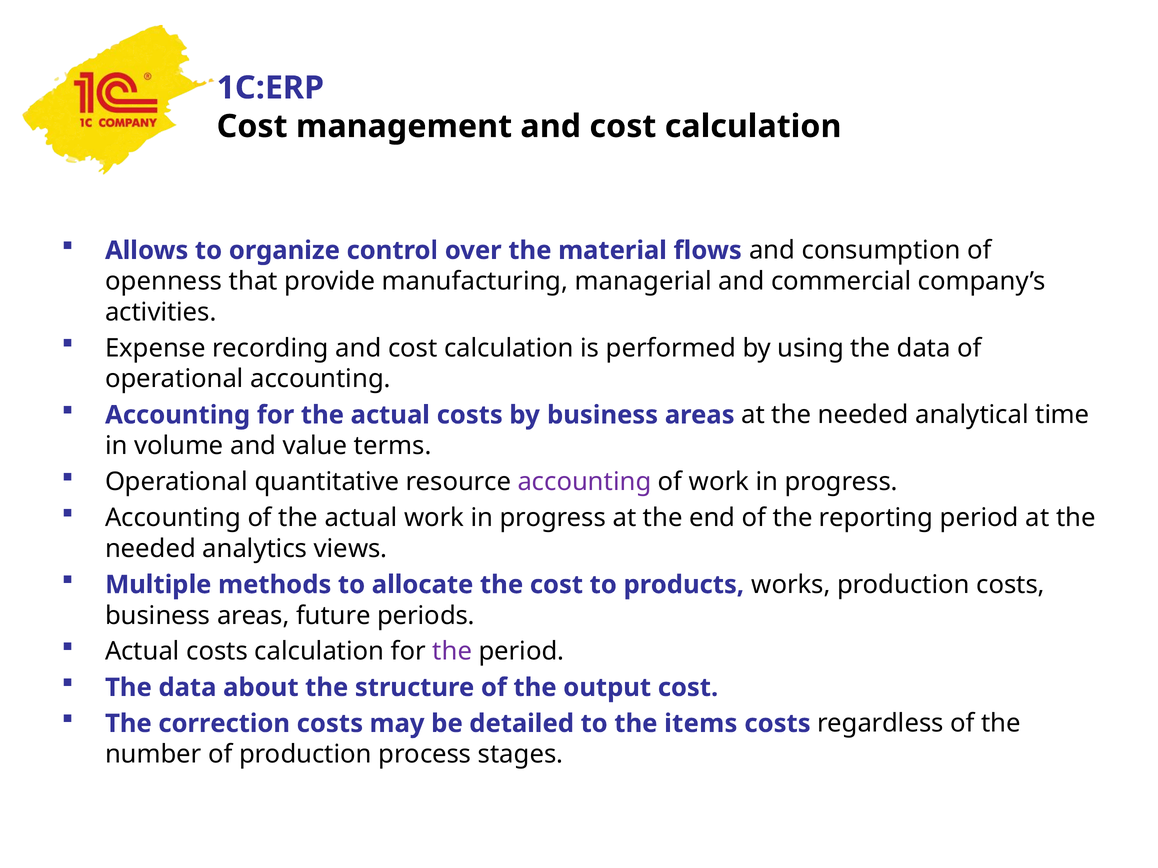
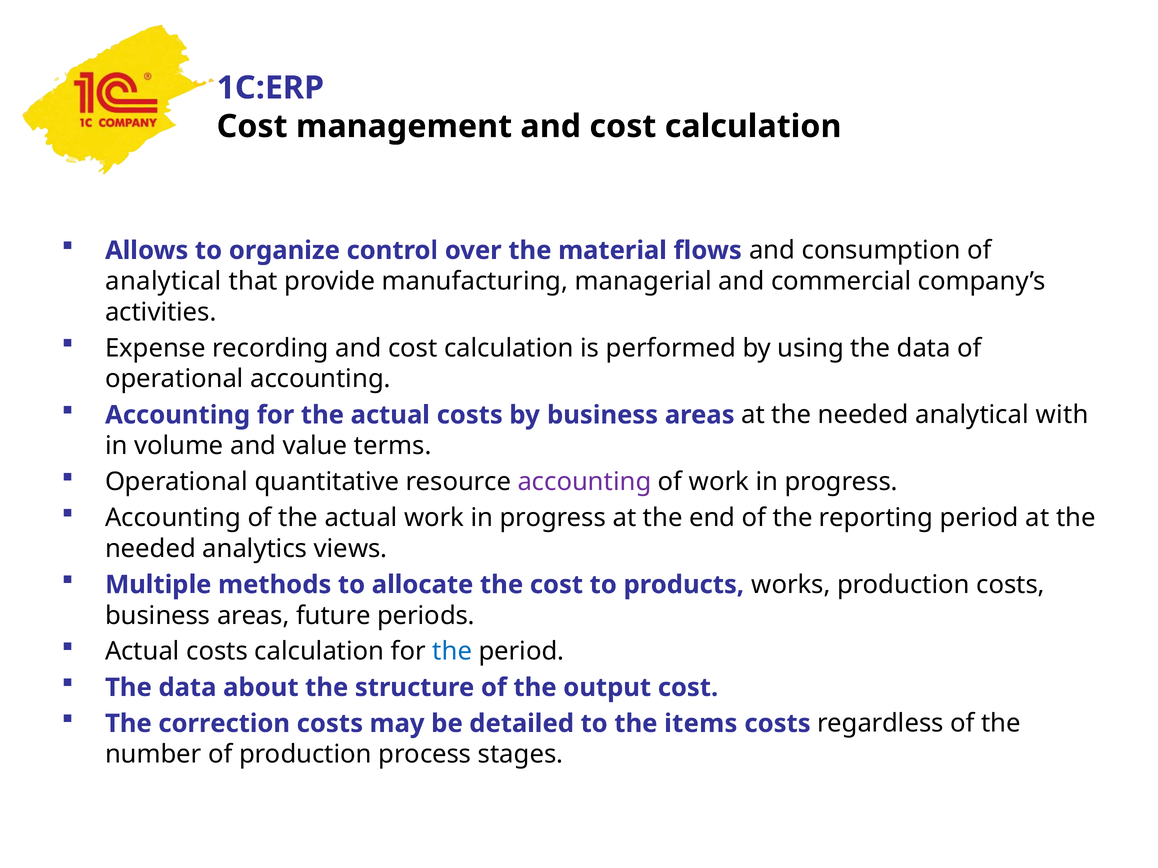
openness at (164, 281): openness -> analytical
time: time -> with
the at (452, 652) colour: purple -> blue
